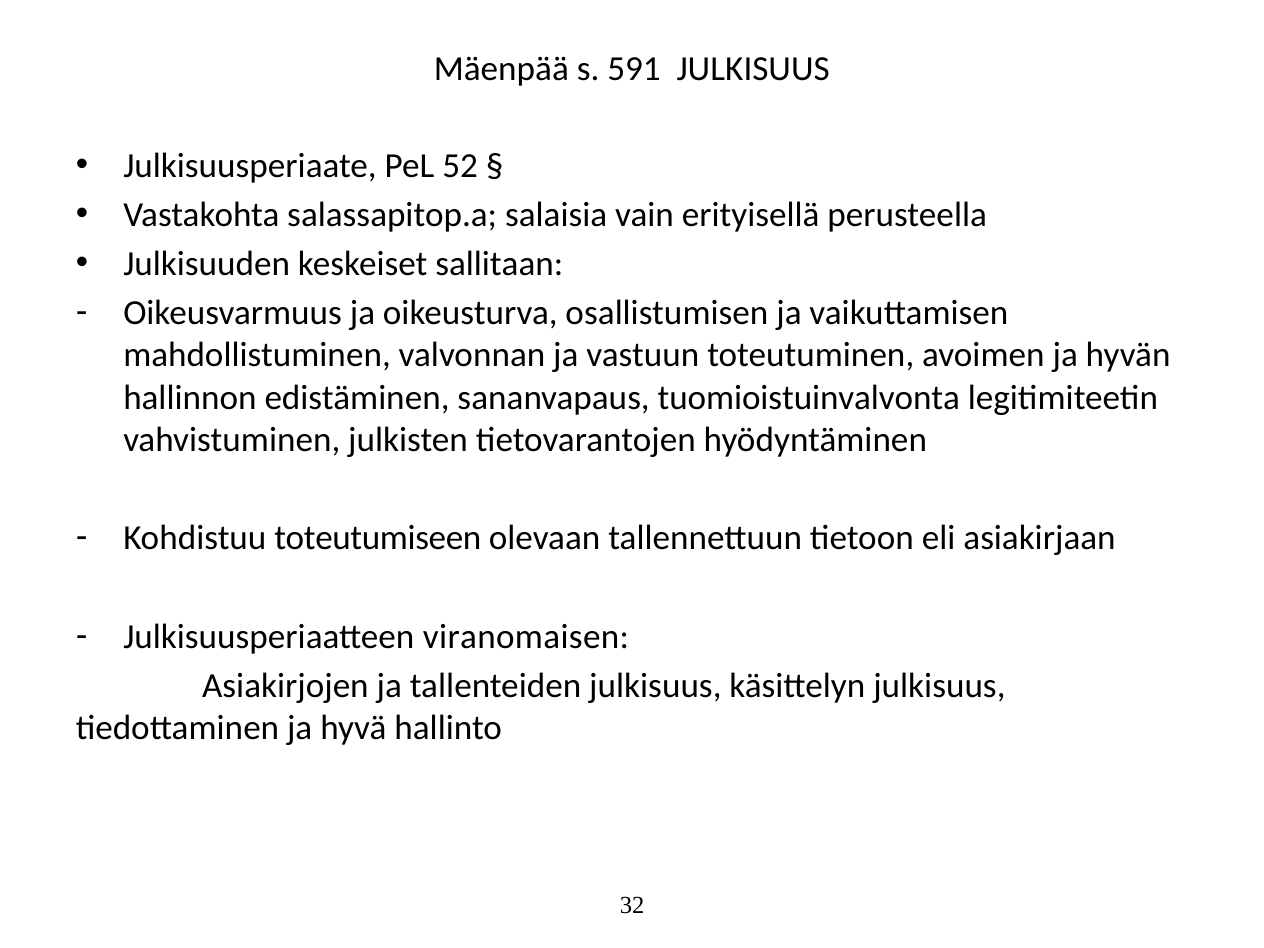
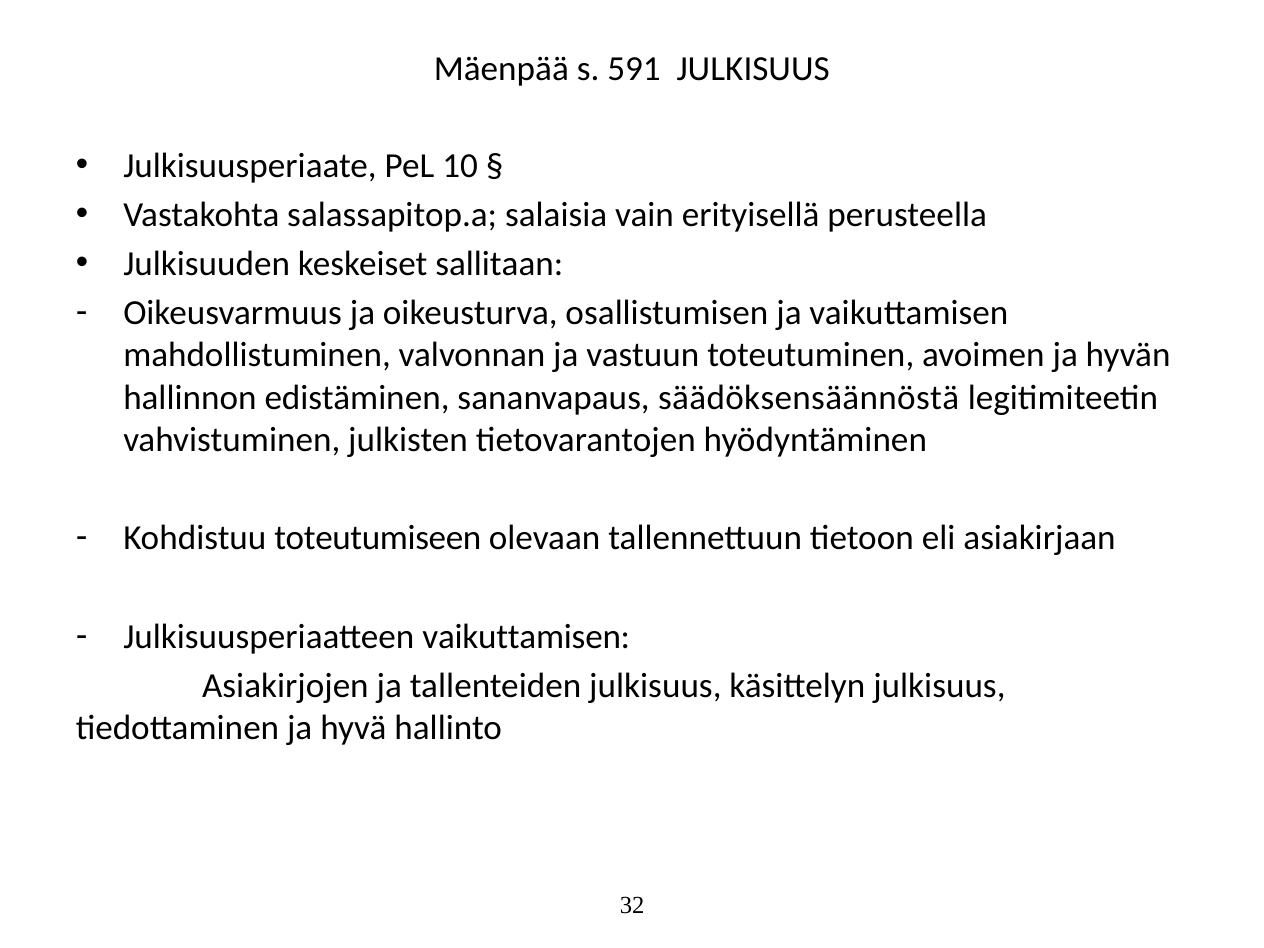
52: 52 -> 10
tuomioistuinvalvonta: tuomioistuinvalvonta -> säädöksensäännöstä
Julkisuusperiaatteen viranomaisen: viranomaisen -> vaikuttamisen
